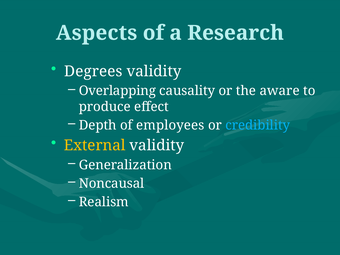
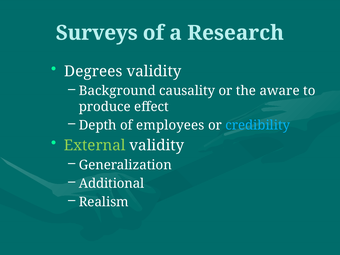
Aspects: Aspects -> Surveys
Overlapping: Overlapping -> Background
External colour: yellow -> light green
Noncausal: Noncausal -> Additional
